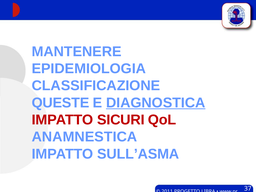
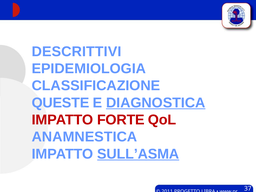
MANTENERE: MANTENERE -> DESCRITTIVI
SICURI: SICURI -> FORTE
SULL’ASMA underline: none -> present
